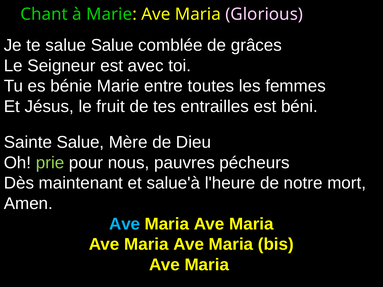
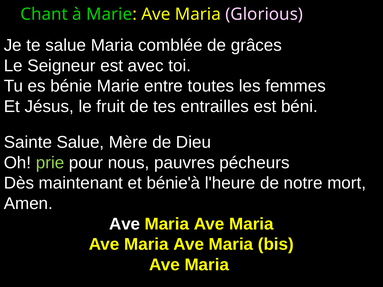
salue Salue: Salue -> Maria
salue'à: salue'à -> bénie'à
Ave at (125, 224) colour: light blue -> white
